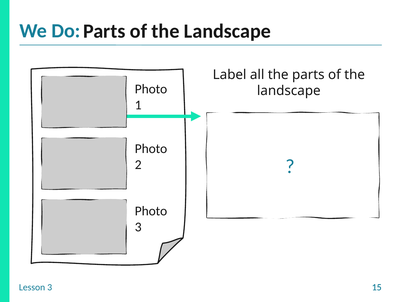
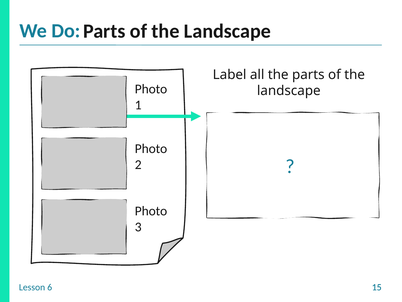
3 at (50, 287): 3 -> 6
